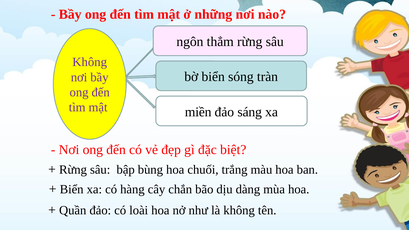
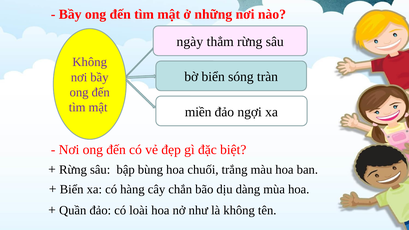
ngôn: ngôn -> ngày
sáng: sáng -> ngợi
